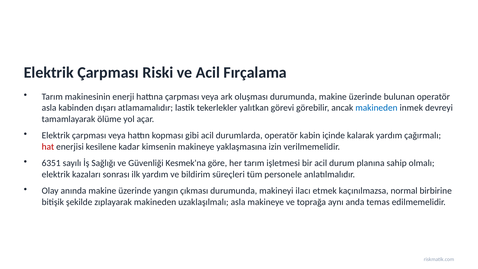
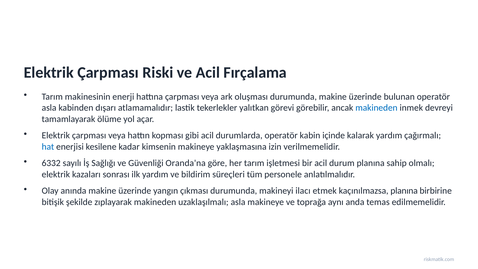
hat colour: red -> blue
6351: 6351 -> 6332
Kesmek'na: Kesmek'na -> Oranda'na
kaçınılmazsa normal: normal -> planına
